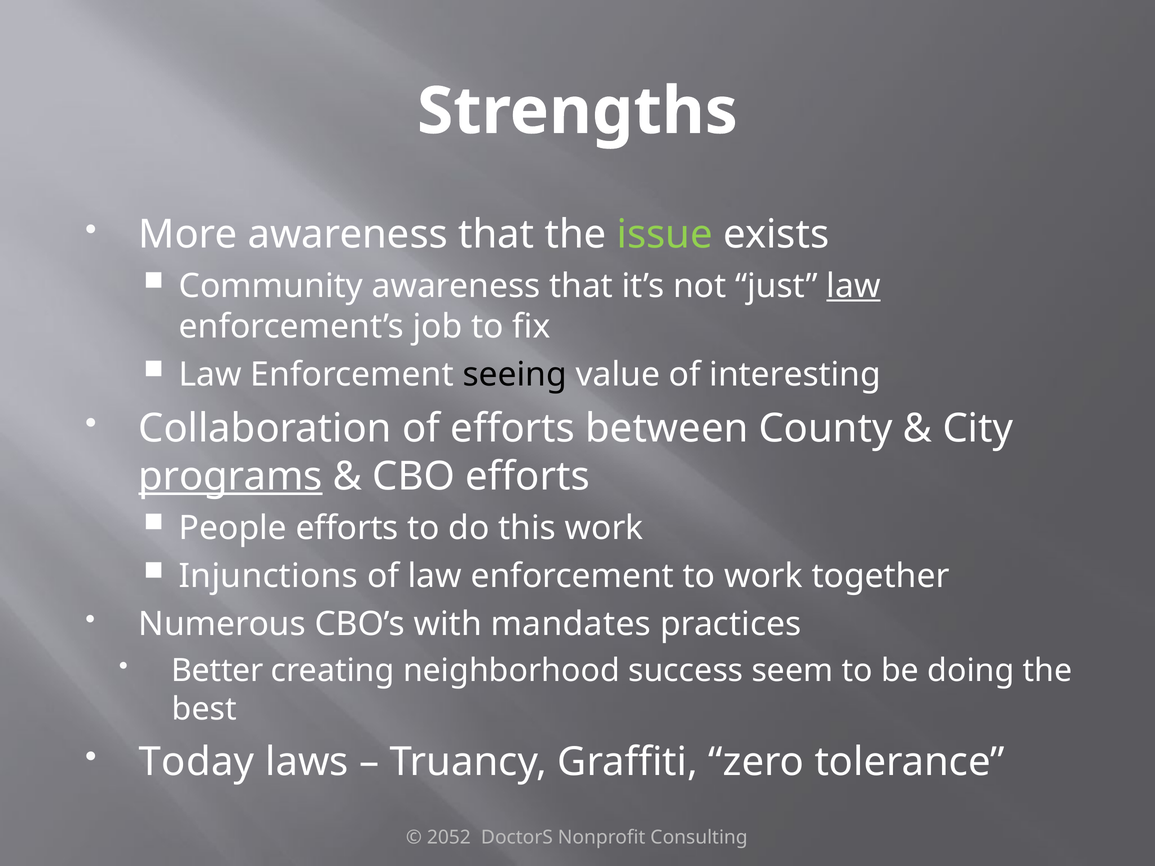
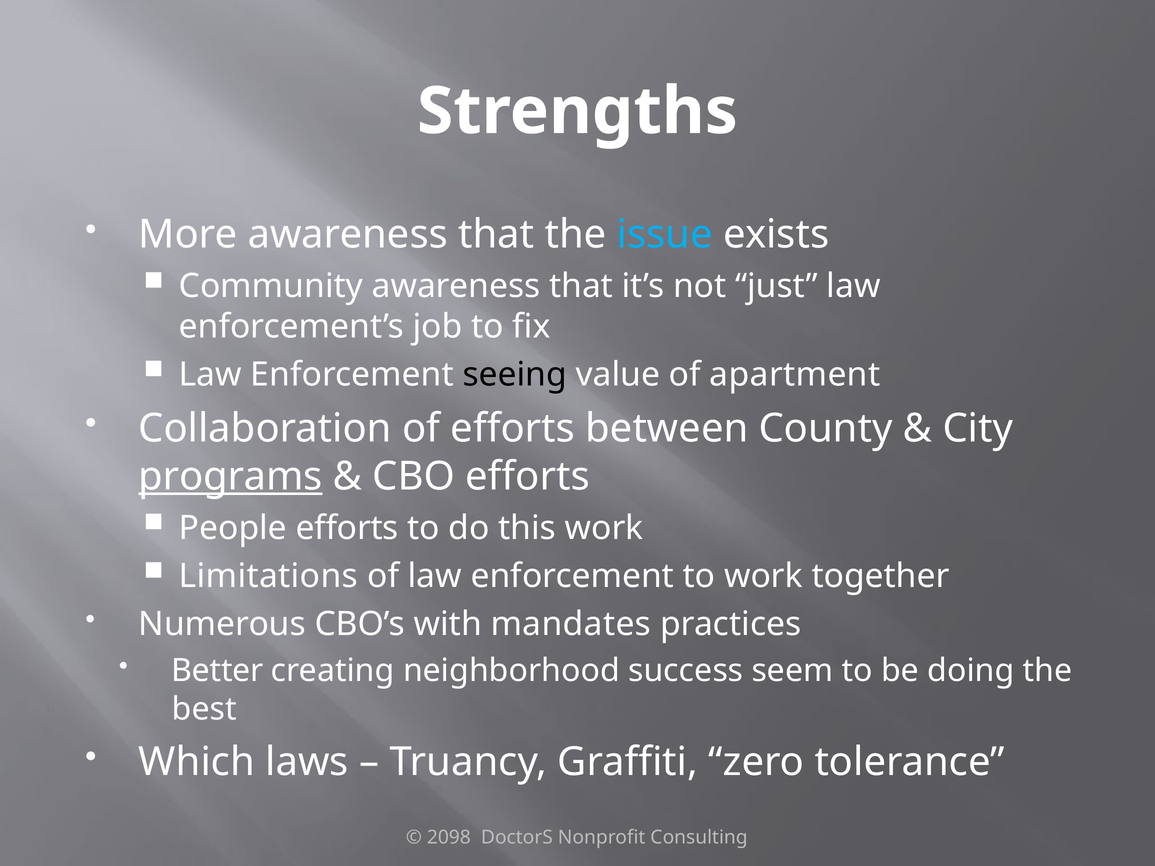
issue colour: light green -> light blue
law at (854, 286) underline: present -> none
interesting: interesting -> apartment
Injunctions: Injunctions -> Limitations
Today: Today -> Which
2052: 2052 -> 2098
